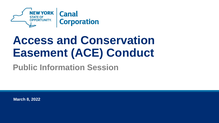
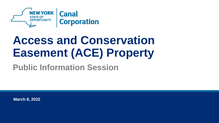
Conduct: Conduct -> Property
